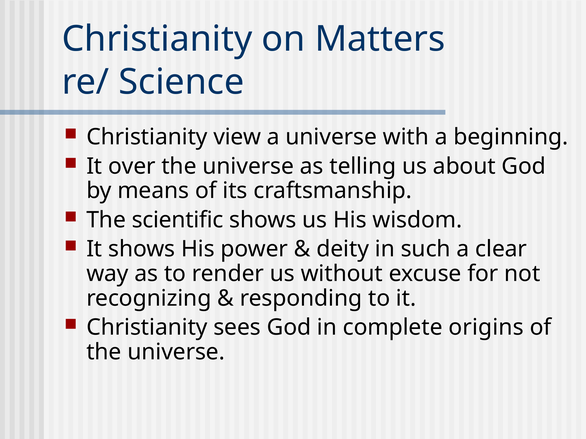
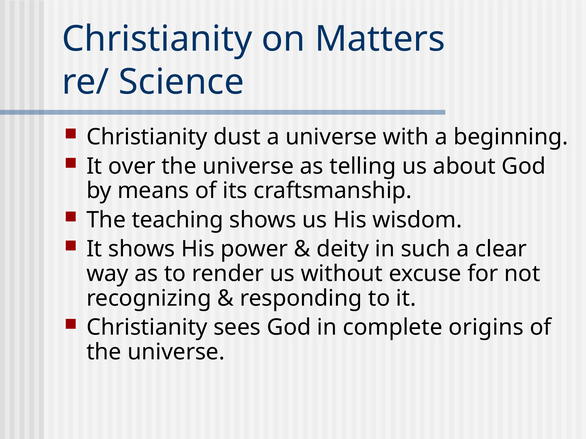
view: view -> dust
scientific: scientific -> teaching
